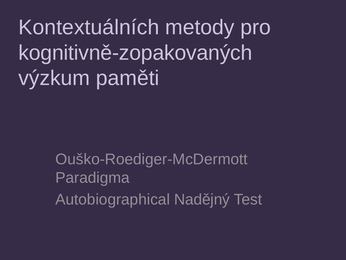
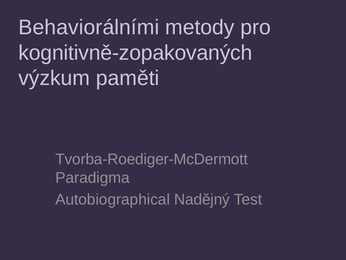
Kontextuálních: Kontextuálních -> Behaviorálními
Ouško-Roediger-McDermott: Ouško-Roediger-McDermott -> Tvorba-Roediger-McDermott
